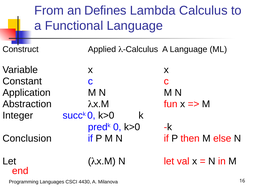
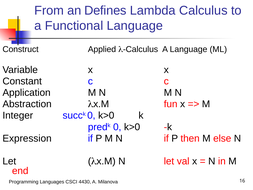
Conclusion: Conclusion -> Expression
